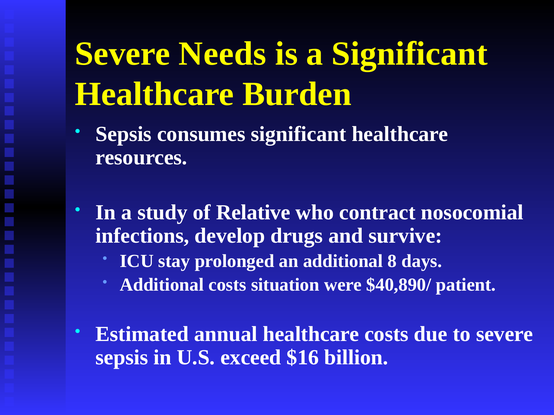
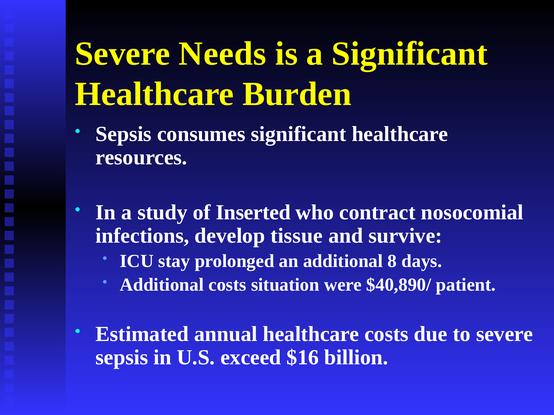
Relative: Relative -> Inserted
drugs: drugs -> tissue
